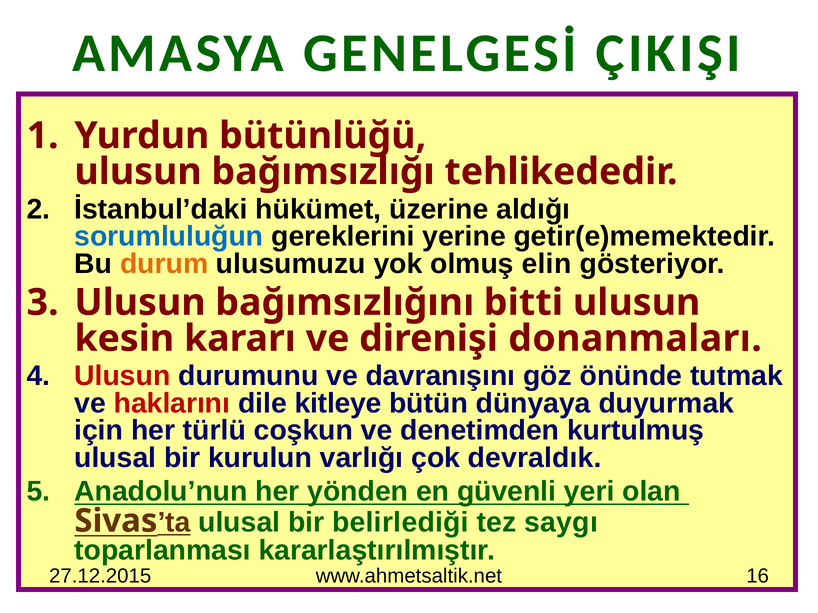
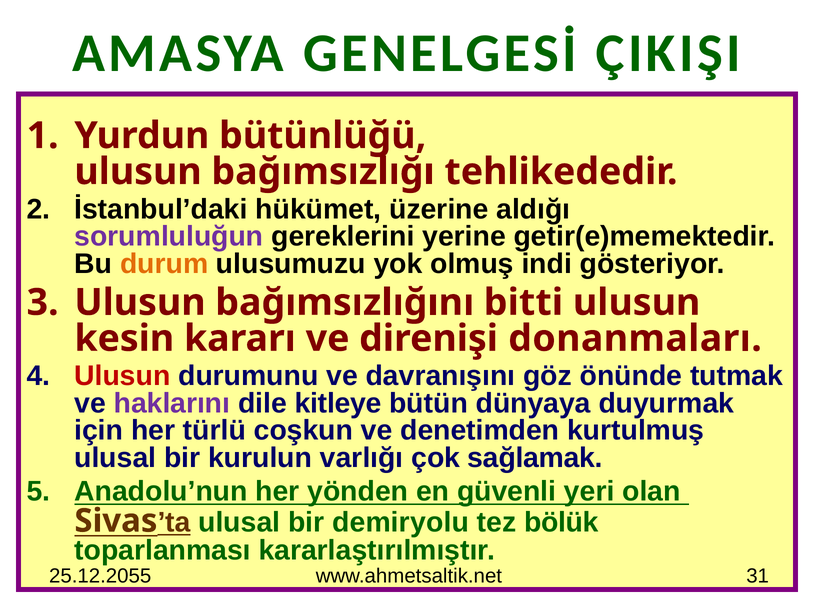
sorumluluğun colour: blue -> purple
elin: elin -> indi
haklarını colour: red -> purple
devraldık: devraldık -> sağlamak
belirlediği: belirlediği -> demiryolu
saygı: saygı -> bölük
27.12.2015: 27.12.2015 -> 25.12.2055
16: 16 -> 31
